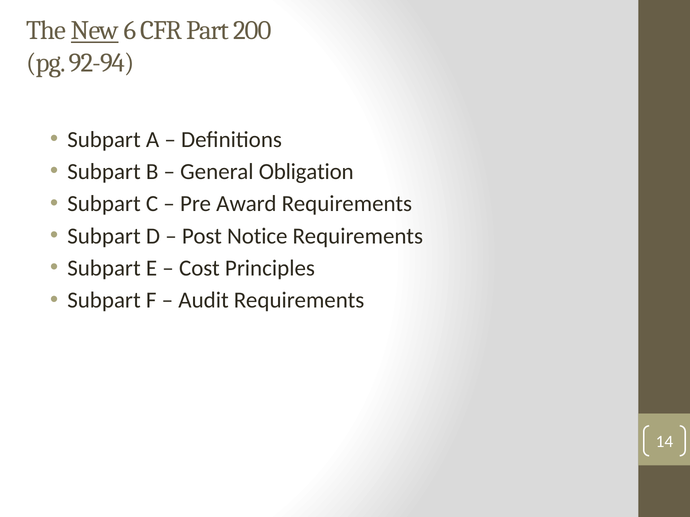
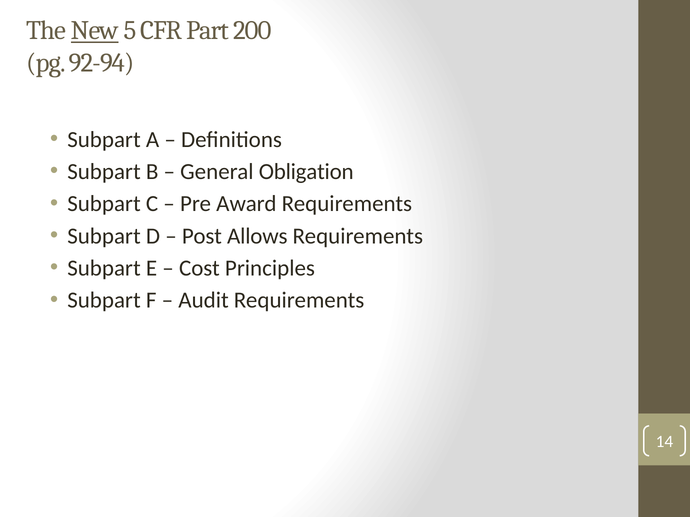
6: 6 -> 5
Notice: Notice -> Allows
